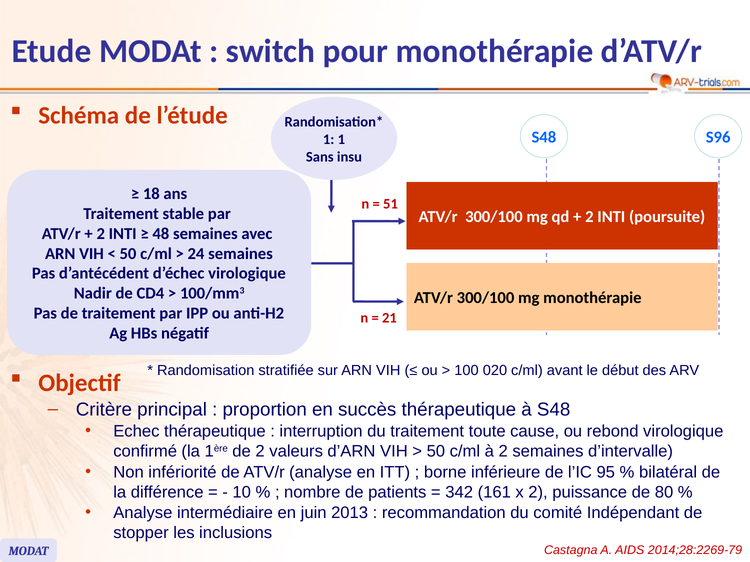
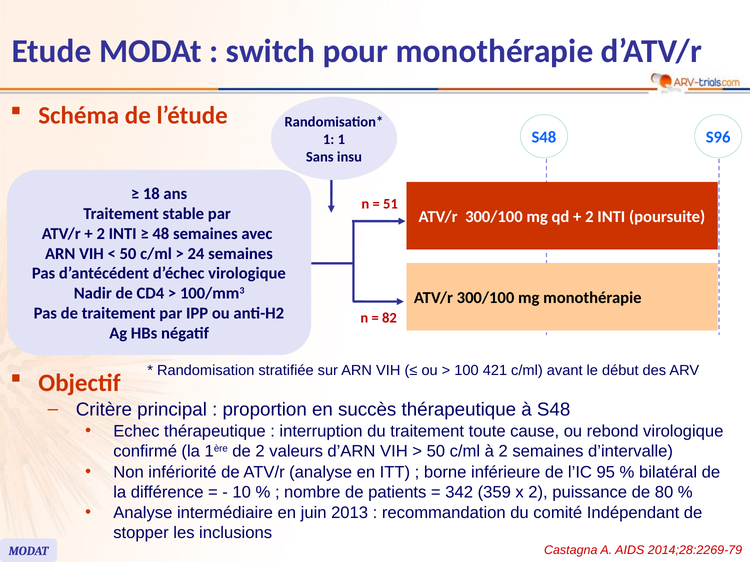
21: 21 -> 82
020: 020 -> 421
161: 161 -> 359
